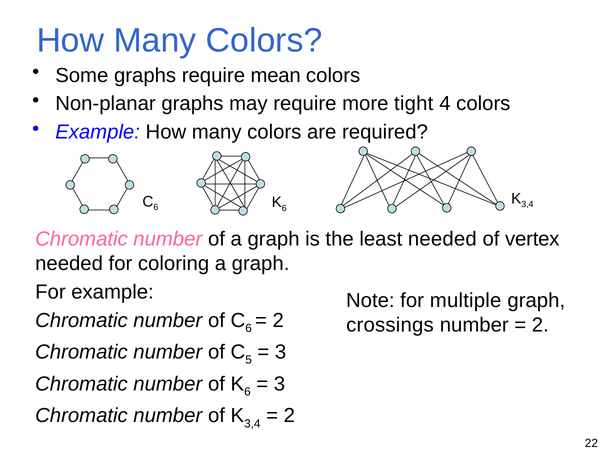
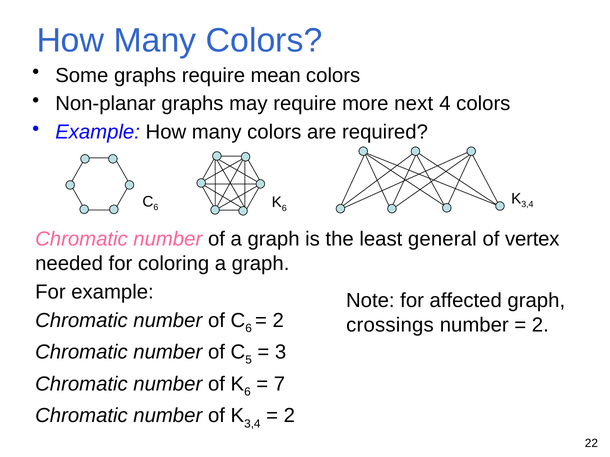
tight: tight -> next
least needed: needed -> general
multiple: multiple -> affected
3 at (279, 384): 3 -> 7
